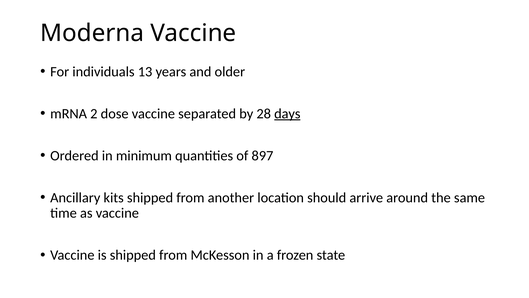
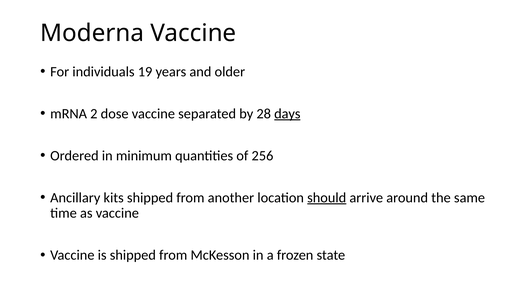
13: 13 -> 19
897: 897 -> 256
should underline: none -> present
